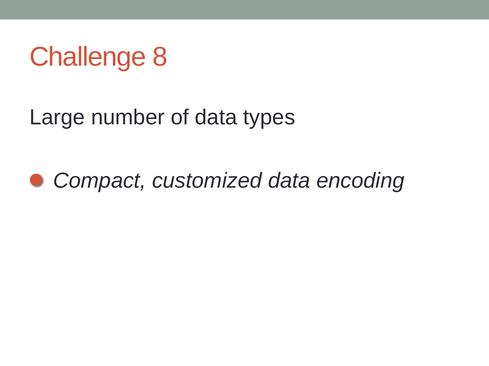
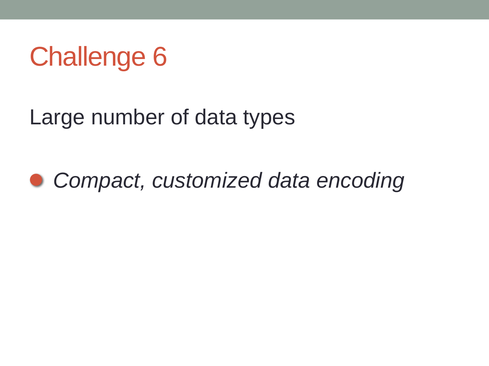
8: 8 -> 6
